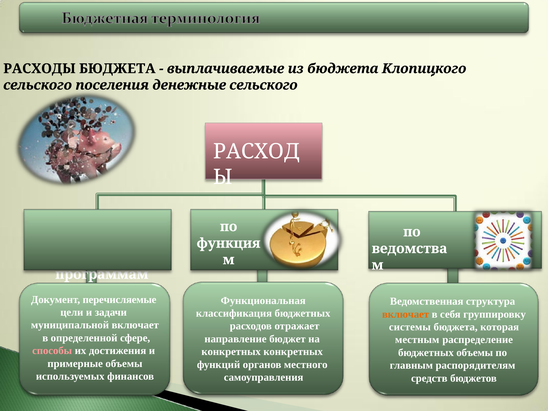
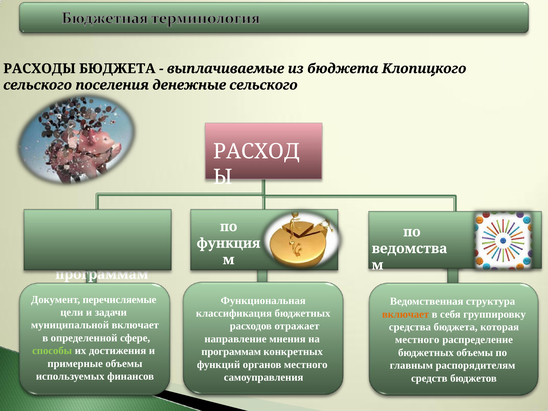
системы: системы -> средства
бюджет: бюджет -> мнения
местным at (417, 340): местным -> местного
способы colour: pink -> light green
конкретных at (231, 352): конкретных -> программам
